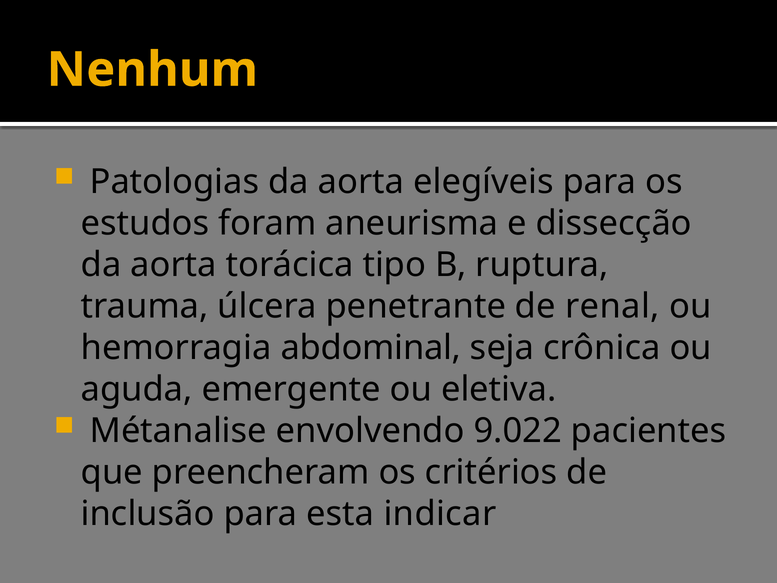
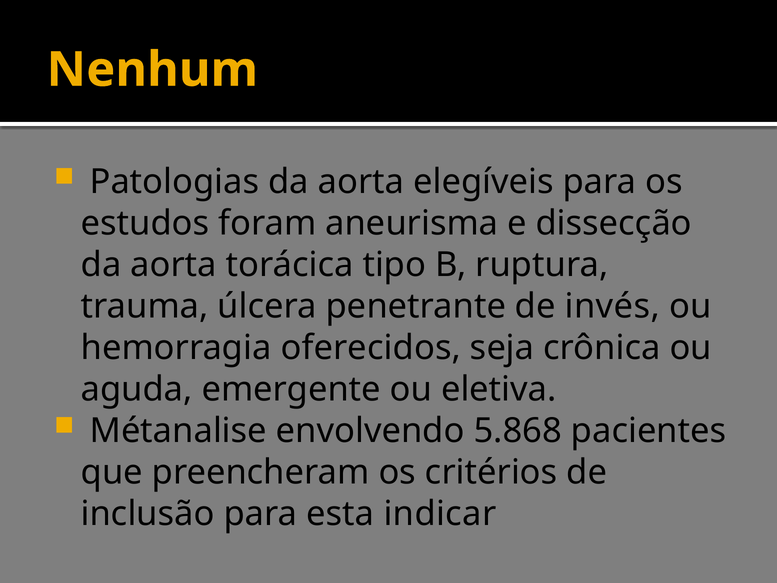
renal: renal -> invés
abdominal: abdominal -> oferecidos
9.022: 9.022 -> 5.868
